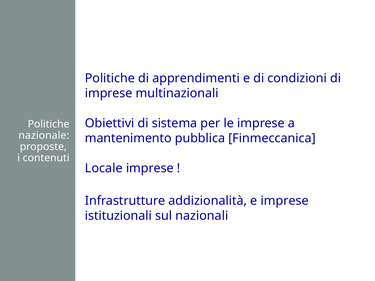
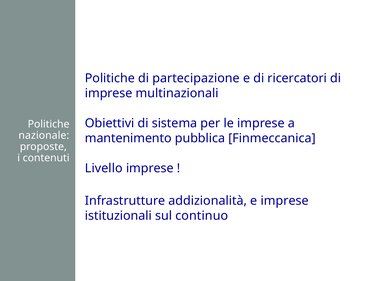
apprendimenti: apprendimenti -> partecipazione
condizioni: condizioni -> ricercatori
Locale: Locale -> Livello
nazionali: nazionali -> continuo
